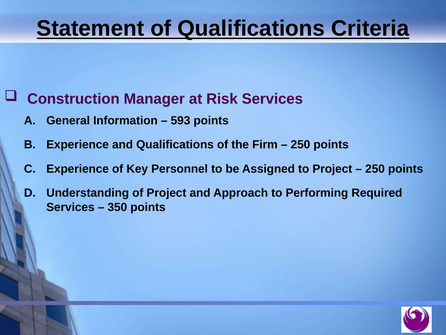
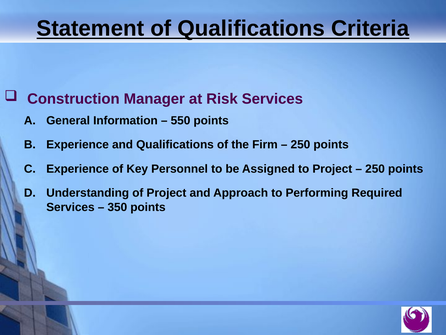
593: 593 -> 550
